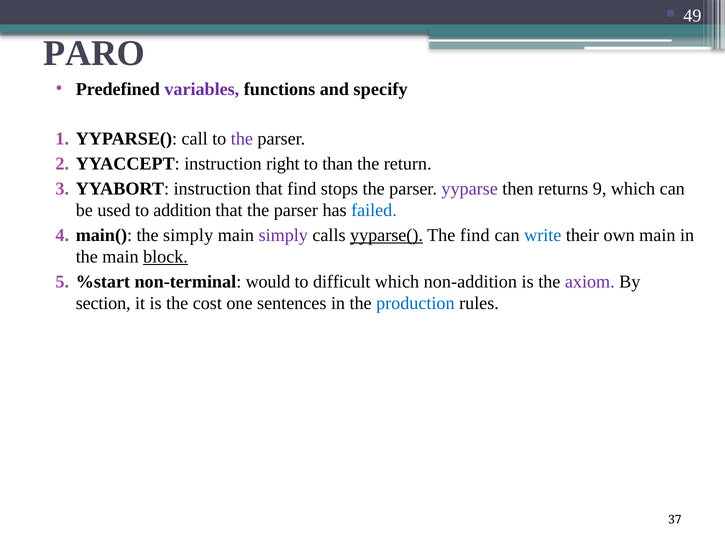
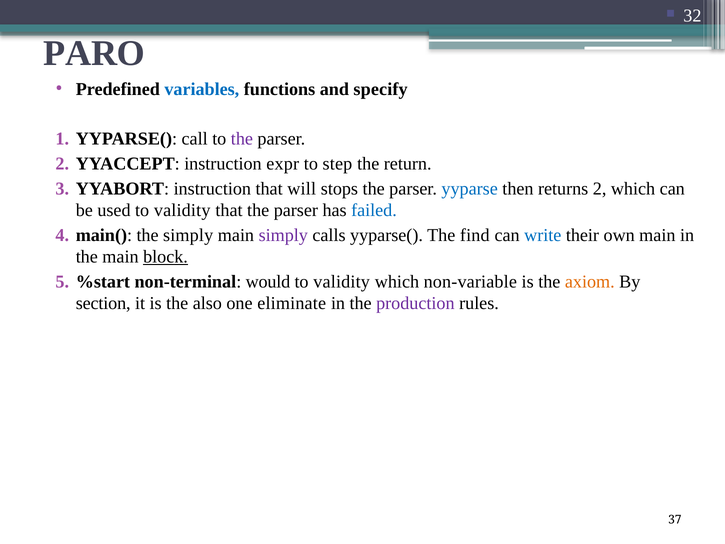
49: 49 -> 32
variables colour: purple -> blue
right: right -> expr
than: than -> step
that find: find -> will
yyparse colour: purple -> blue
returns 9: 9 -> 2
used to addition: addition -> validity
yyparse( at (387, 235) underline: present -> none
difficult at (342, 282): difficult -> validity
non-addition: non-addition -> non-variable
axiom colour: purple -> orange
cost: cost -> also
sentences: sentences -> eliminate
production colour: blue -> purple
